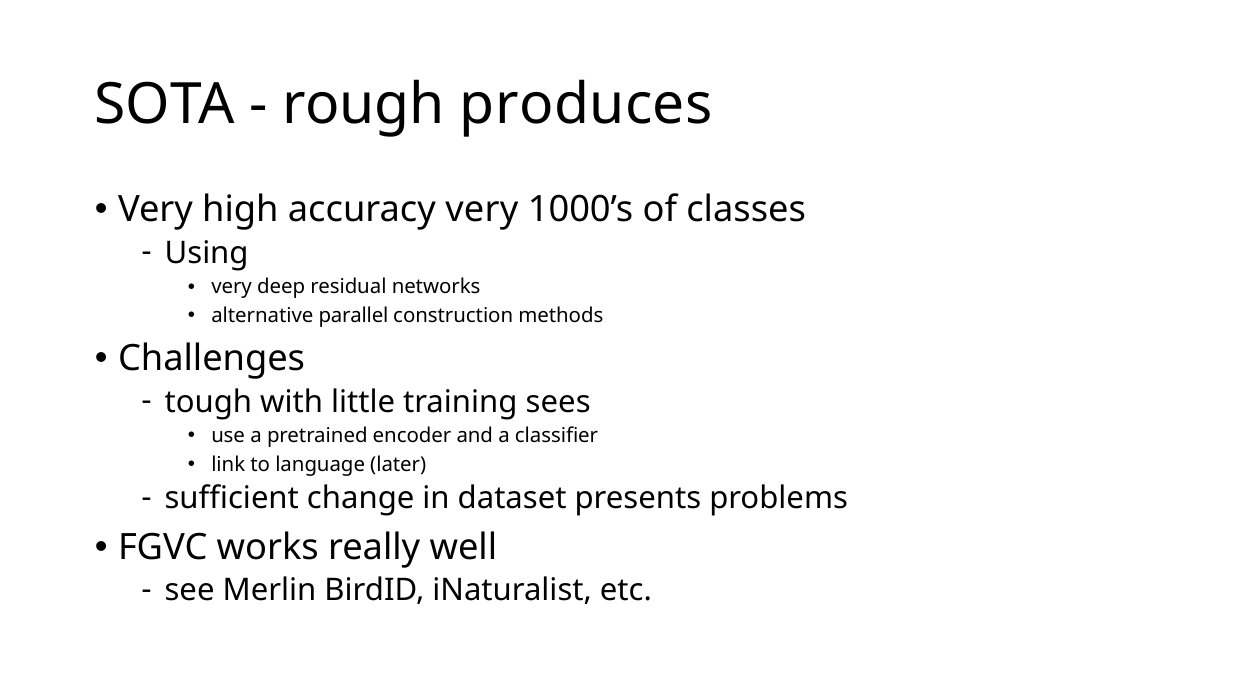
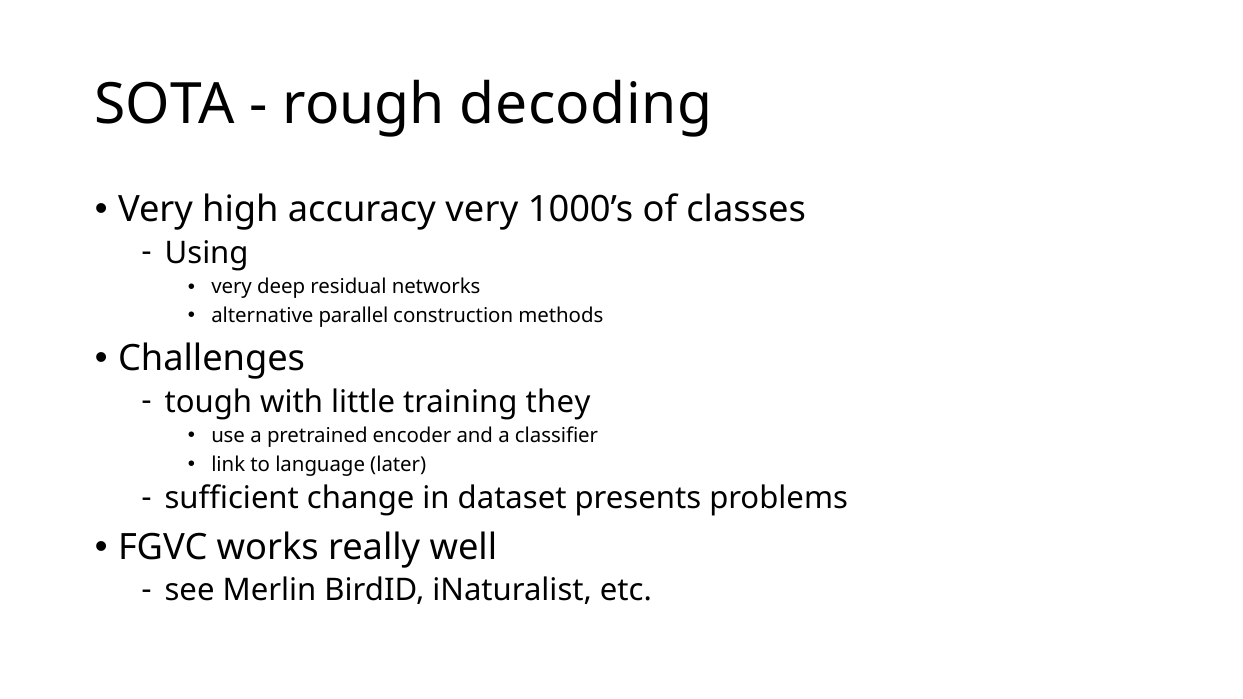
produces: produces -> decoding
sees: sees -> they
